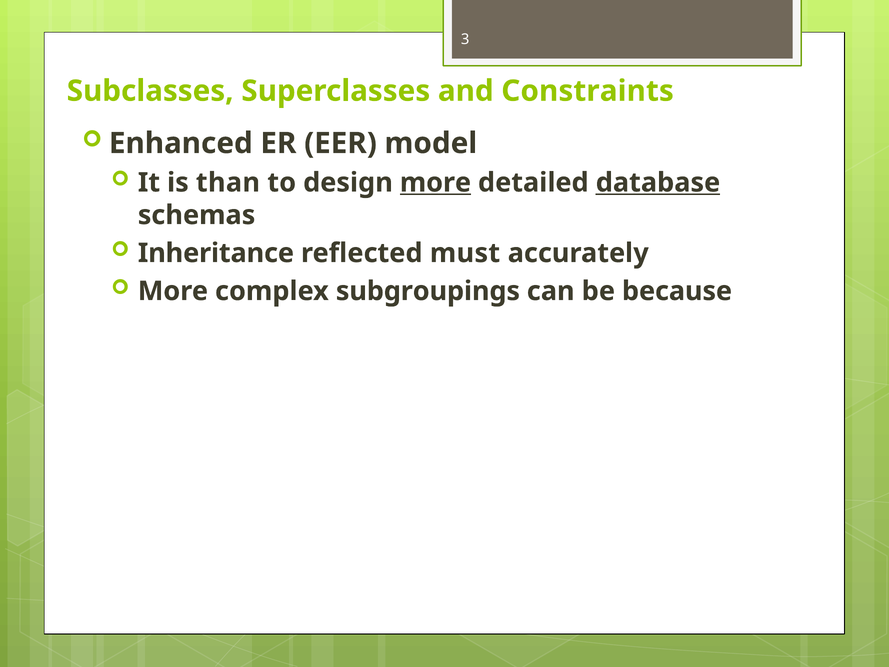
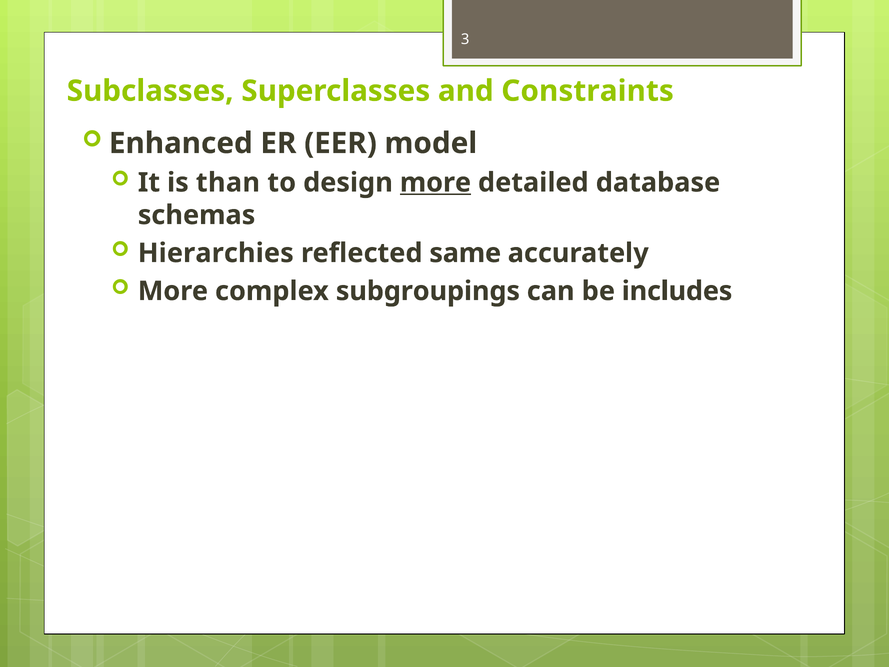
database underline: present -> none
Inheritance: Inheritance -> Hierarchies
must: must -> same
because: because -> includes
